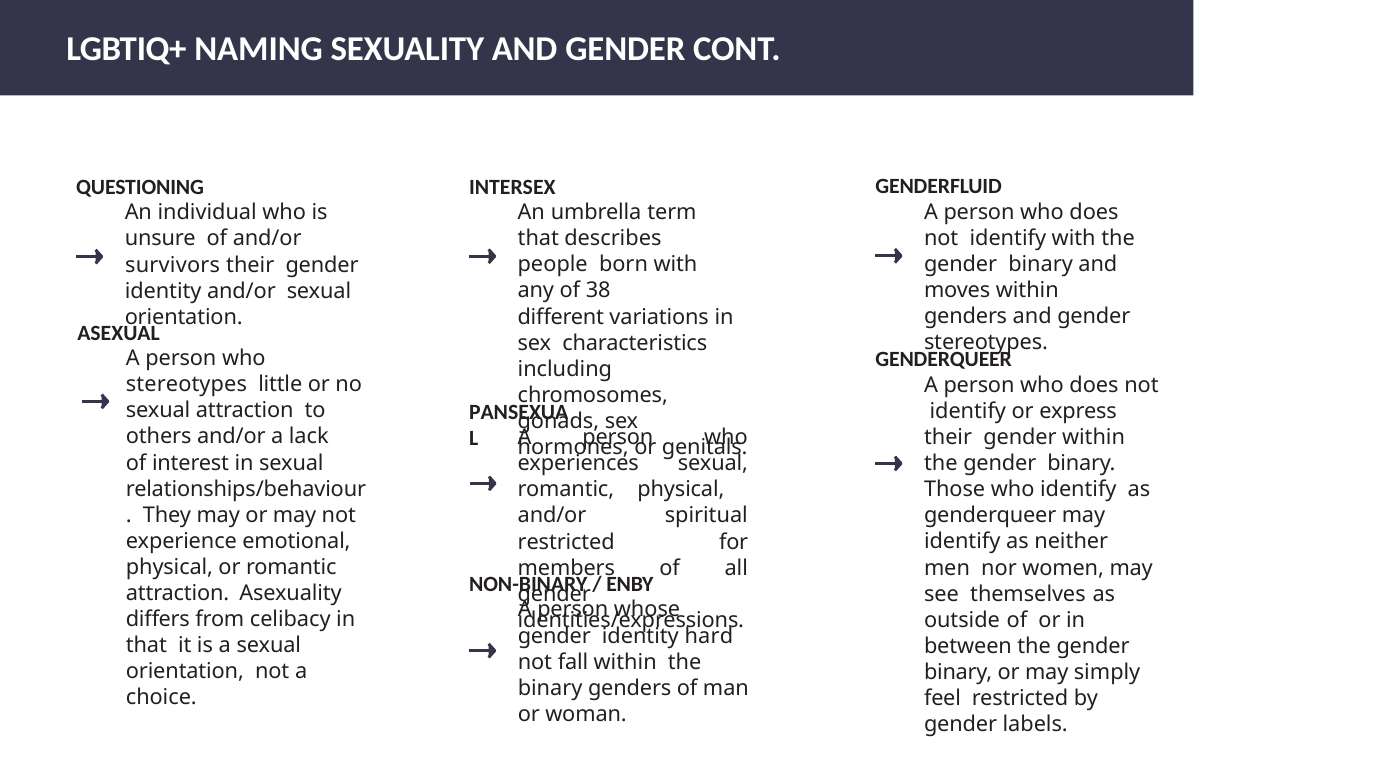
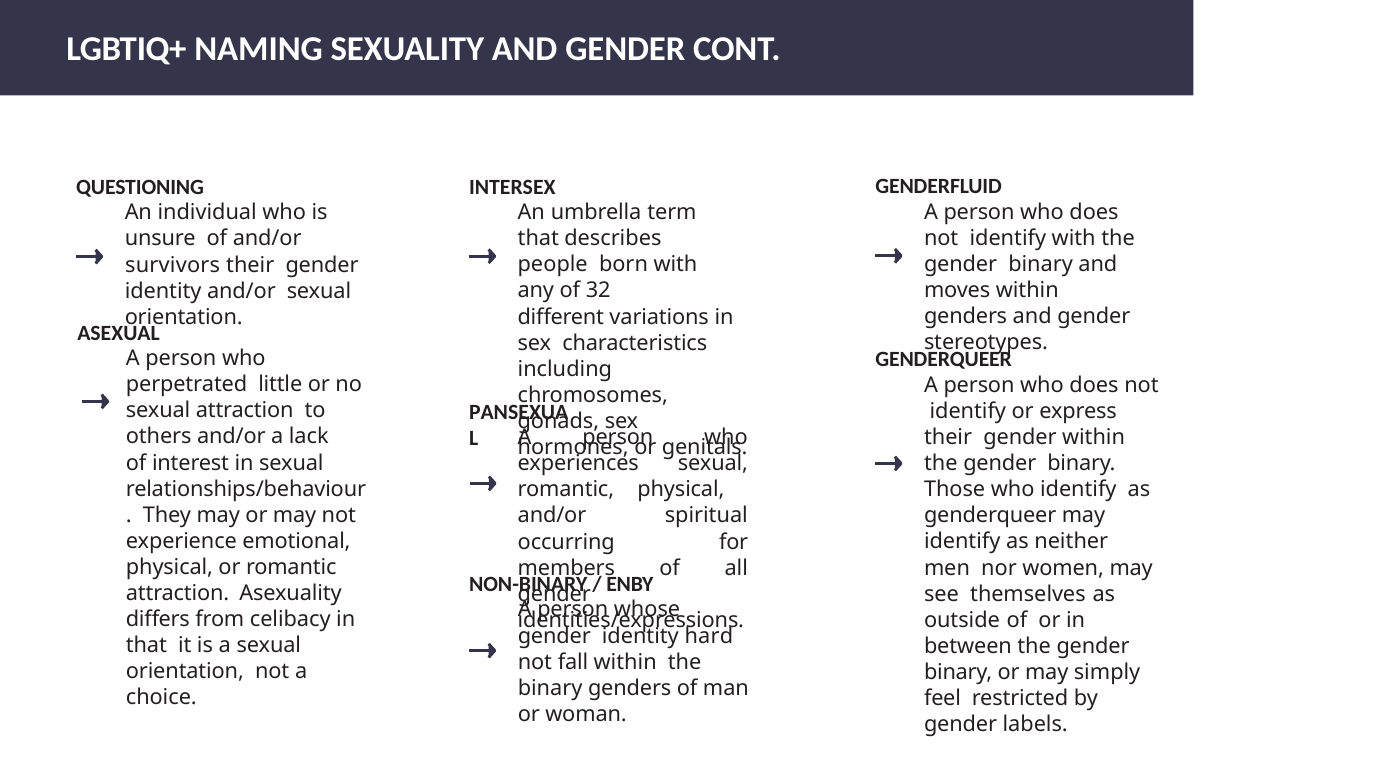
38: 38 -> 32
stereotypes at (186, 385): stereotypes -> perpetrated
restricted at (566, 542): restricted -> occurring
